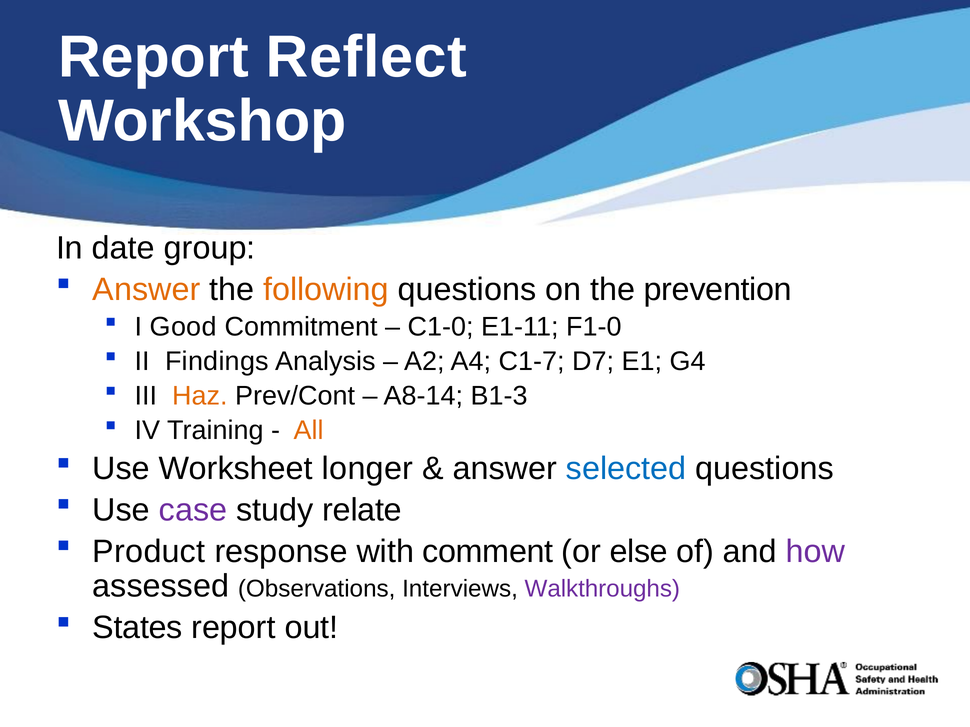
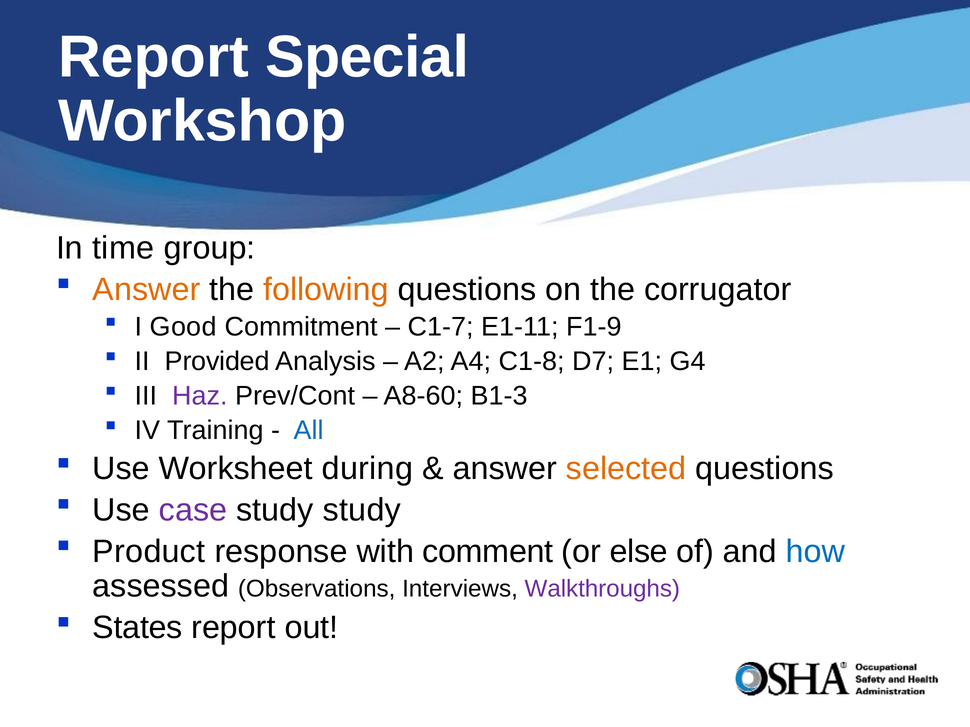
Reflect: Reflect -> Special
date: date -> time
prevention: prevention -> corrugator
C1-0: C1-0 -> C1-7
F1-0: F1-0 -> F1-9
Findings: Findings -> Provided
C1-7: C1-7 -> C1-8
Haz colour: orange -> purple
A8-14: A8-14 -> A8-60
All colour: orange -> blue
longer: longer -> during
selected colour: blue -> orange
study relate: relate -> study
how colour: purple -> blue
